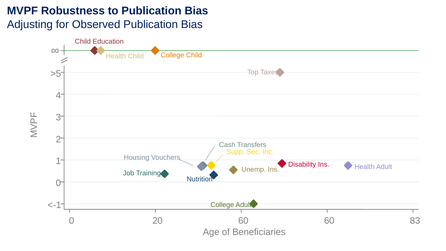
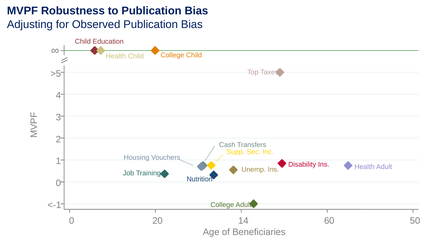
20 60: 60 -> 14
83: 83 -> 50
